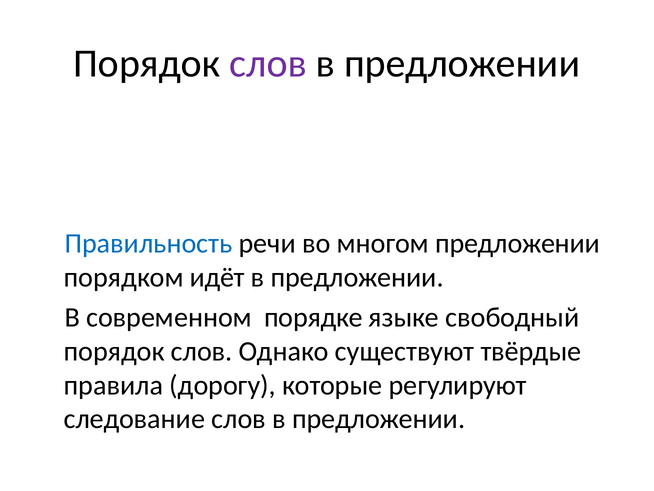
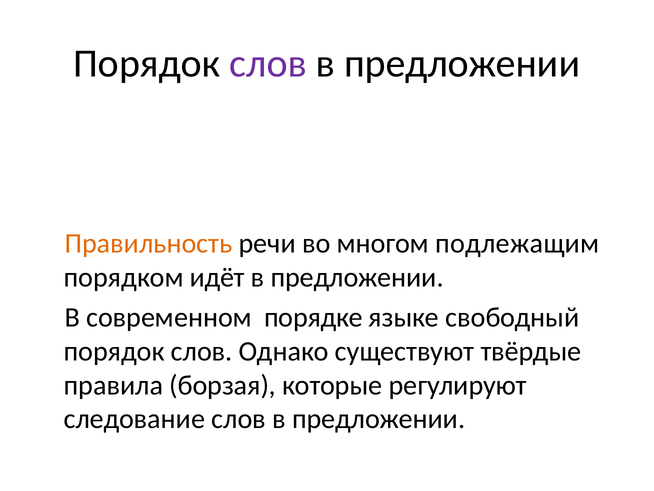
Правильность colour: blue -> orange
многом предложении: предложении -> подлежащим
дорогу: дорогу -> борзая
